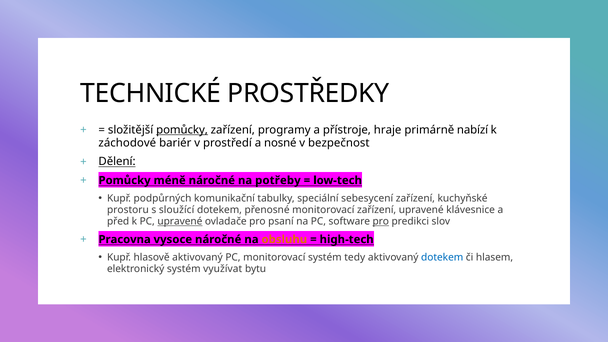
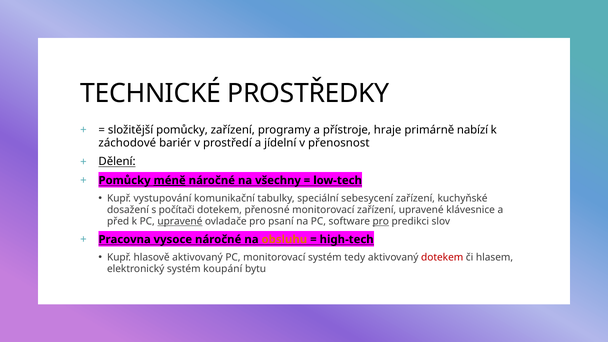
pomůcky at (182, 130) underline: present -> none
nosné: nosné -> jídelní
bezpečnost: bezpečnost -> přenosnost
méně underline: none -> present
potřeby: potřeby -> všechny
podpůrných: podpůrných -> vystupování
prostoru: prostoru -> dosažení
sloužící: sloužící -> počítači
dotekem at (442, 257) colour: blue -> red
využívat: využívat -> koupání
